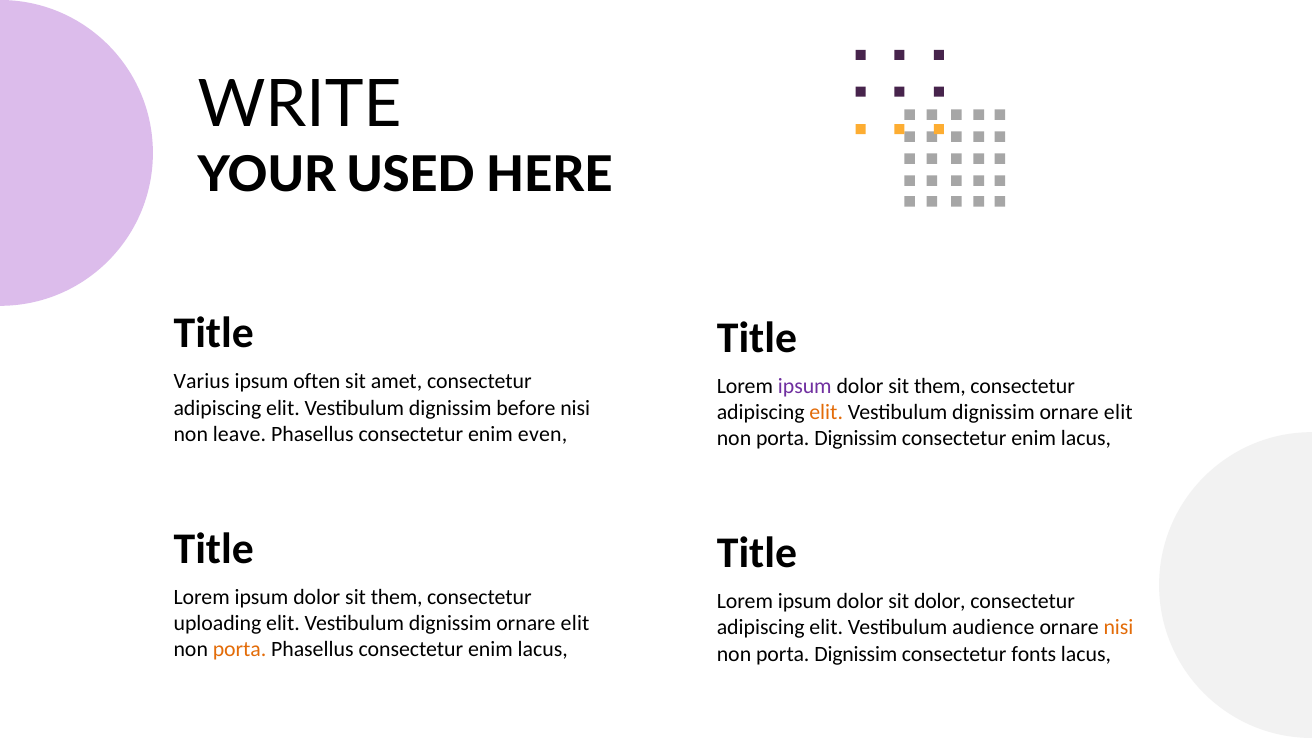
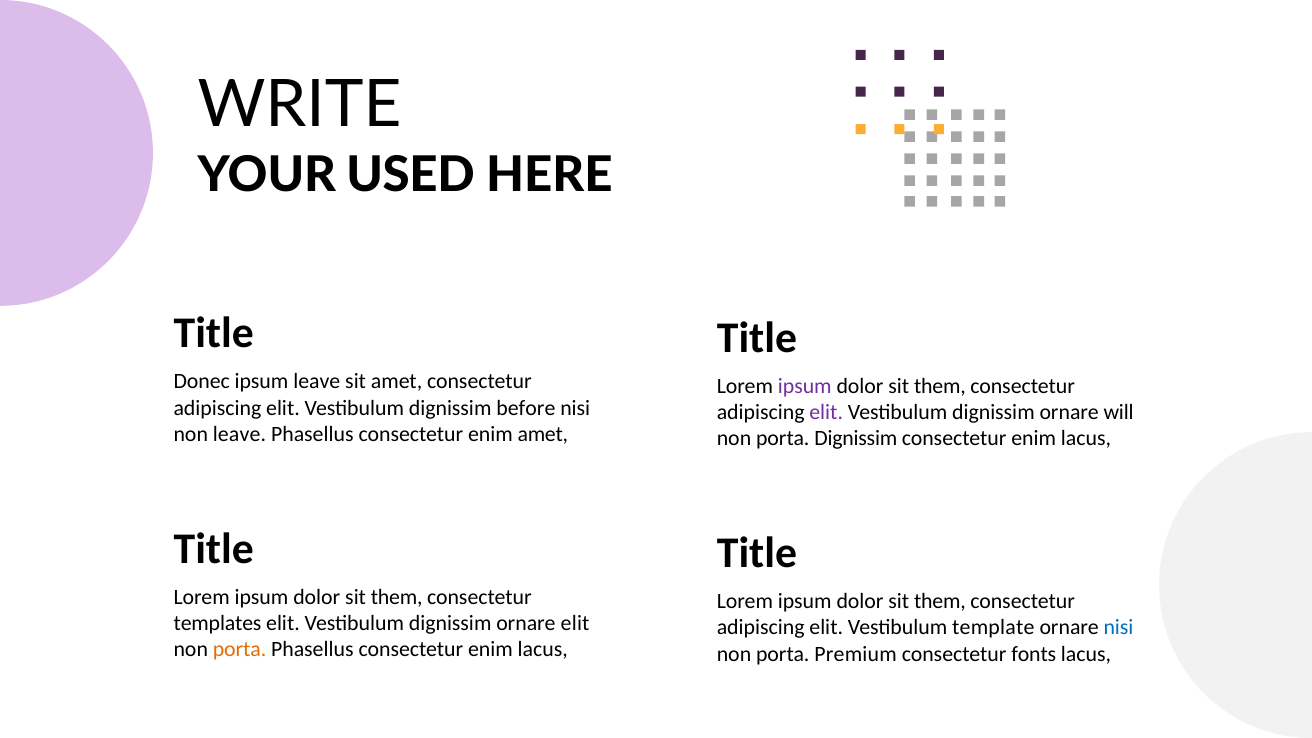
Varius: Varius -> Donec
ipsum often: often -> leave
elit at (826, 412) colour: orange -> purple
elit at (1118, 412): elit -> will
enim even: even -> amet
dolor at (940, 601): dolor -> them
uploading: uploading -> templates
audience: audience -> template
nisi at (1119, 628) colour: orange -> blue
Dignissim at (856, 654): Dignissim -> Premium
